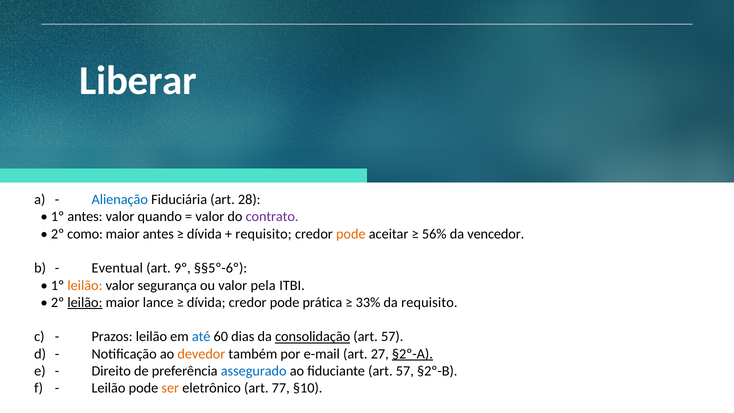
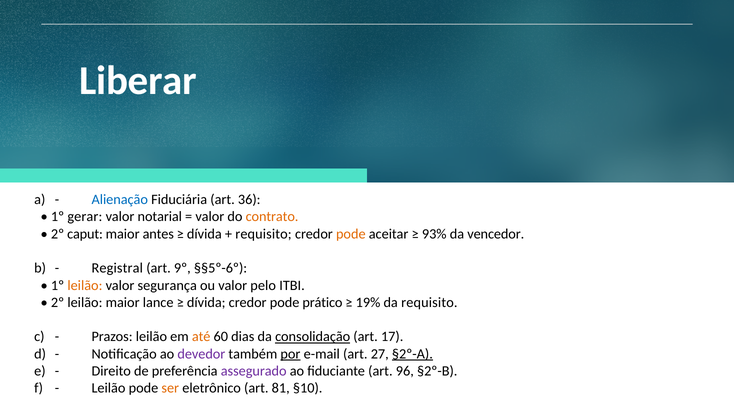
28: 28 -> 36
1º antes: antes -> gerar
quando: quando -> notarial
contrato colour: purple -> orange
como: como -> caput
56%: 56% -> 93%
Eventual: Eventual -> Registral
pela: pela -> pelo
leilão at (85, 302) underline: present -> none
prática: prática -> prático
33%: 33% -> 19%
até colour: blue -> orange
57 at (392, 337): 57 -> 17
devedor colour: orange -> purple
por underline: none -> present
assegurado colour: blue -> purple
fiduciante art 57: 57 -> 96
77: 77 -> 81
